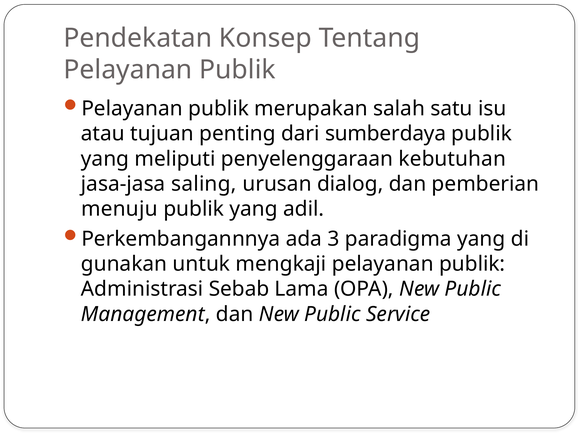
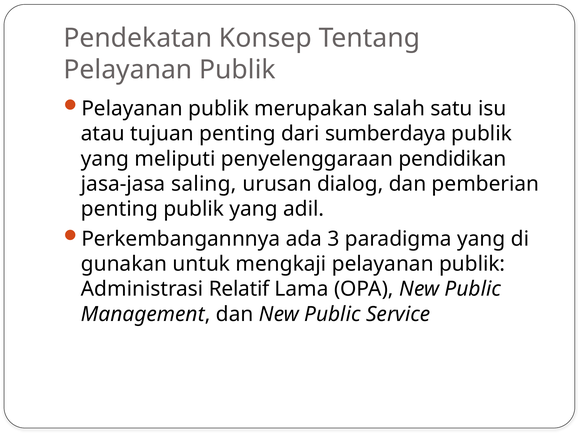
kebutuhan: kebutuhan -> pendidikan
menuju at (119, 209): menuju -> penting
Sebab: Sebab -> Relatif
